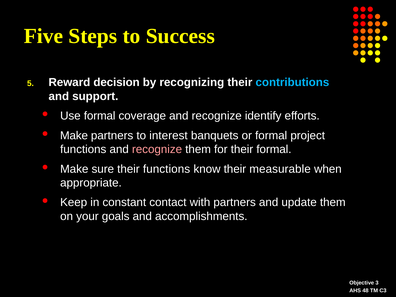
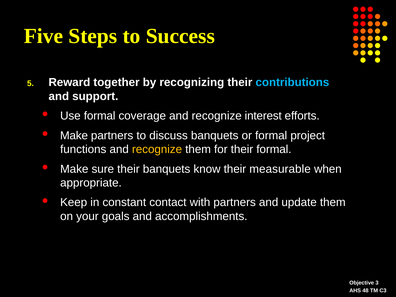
decision: decision -> together
identify: identify -> interest
interest: interest -> discuss
recognize at (157, 149) colour: pink -> yellow
their functions: functions -> banquets
